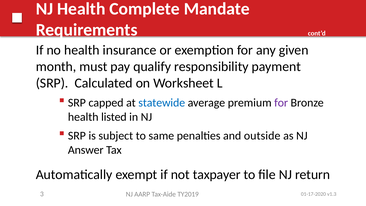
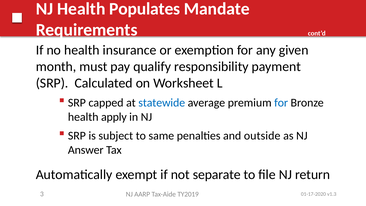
Complete: Complete -> Populates
for at (281, 103) colour: purple -> blue
listed: listed -> apply
taxpayer: taxpayer -> separate
